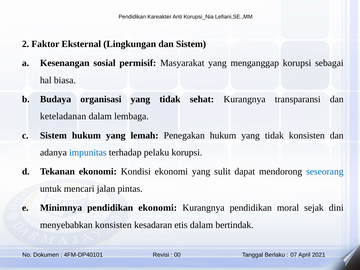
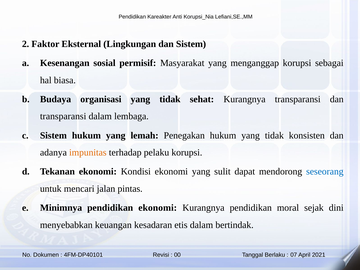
keteladanan at (63, 116): keteladanan -> transparansi
impunitas colour: blue -> orange
menyebabkan konsisten: konsisten -> keuangan
